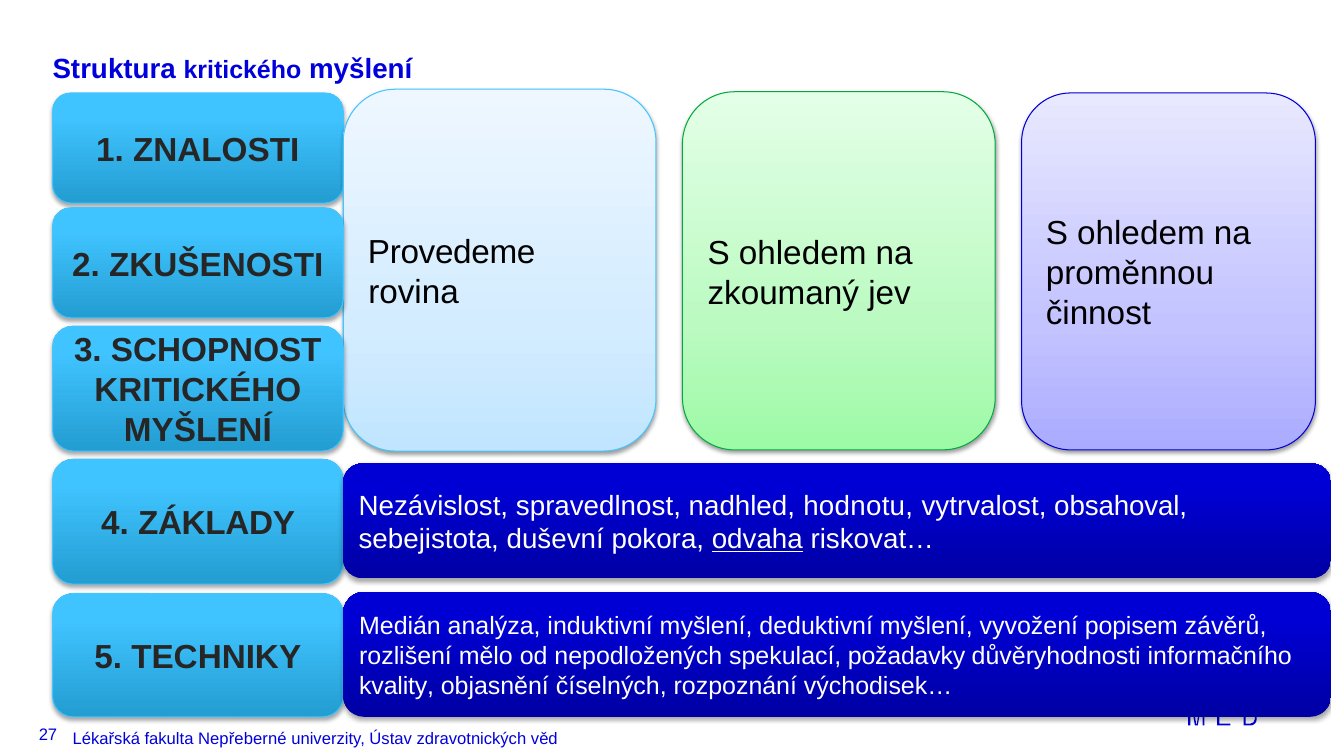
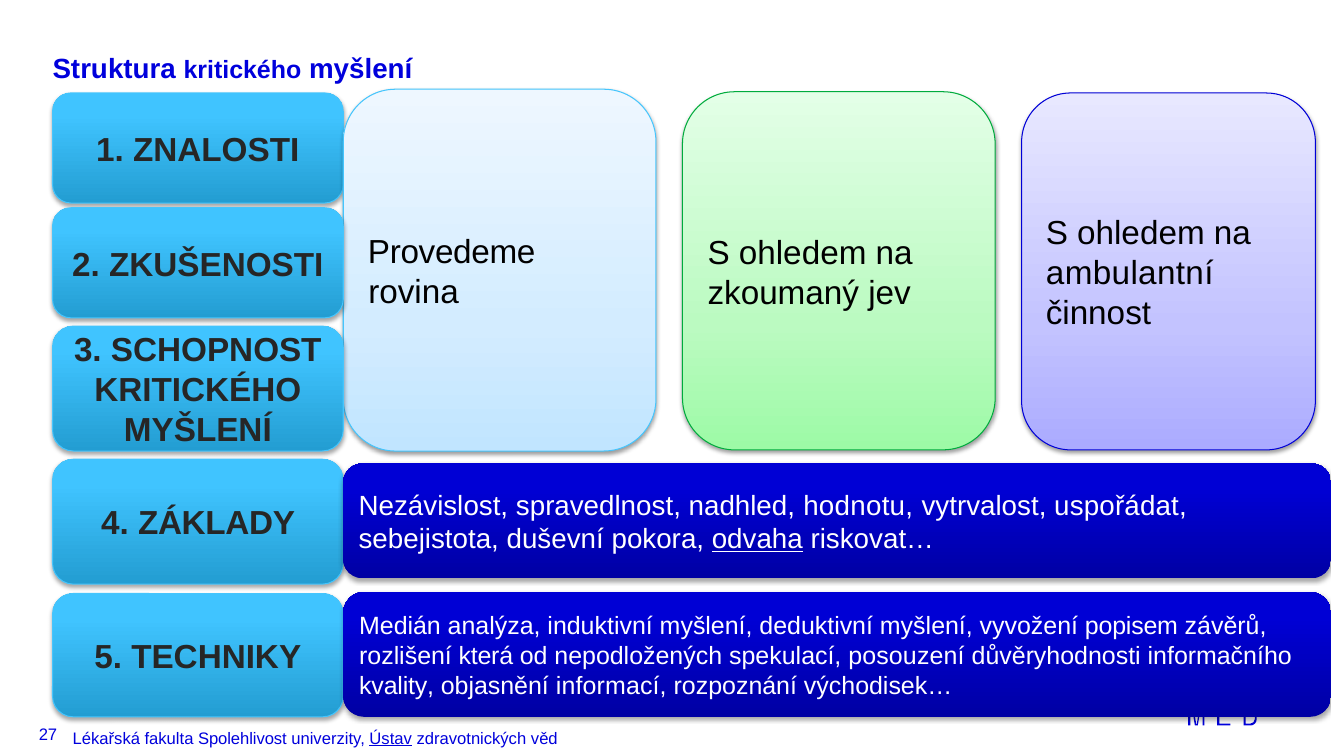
proměnnou: proměnnou -> ambulantní
obsahoval: obsahoval -> uspořádat
mělo: mělo -> která
požadavky: požadavky -> posouzení
číselných: číselných -> informací
Nepřeberné: Nepřeberné -> Spolehlivost
Ústav underline: none -> present
